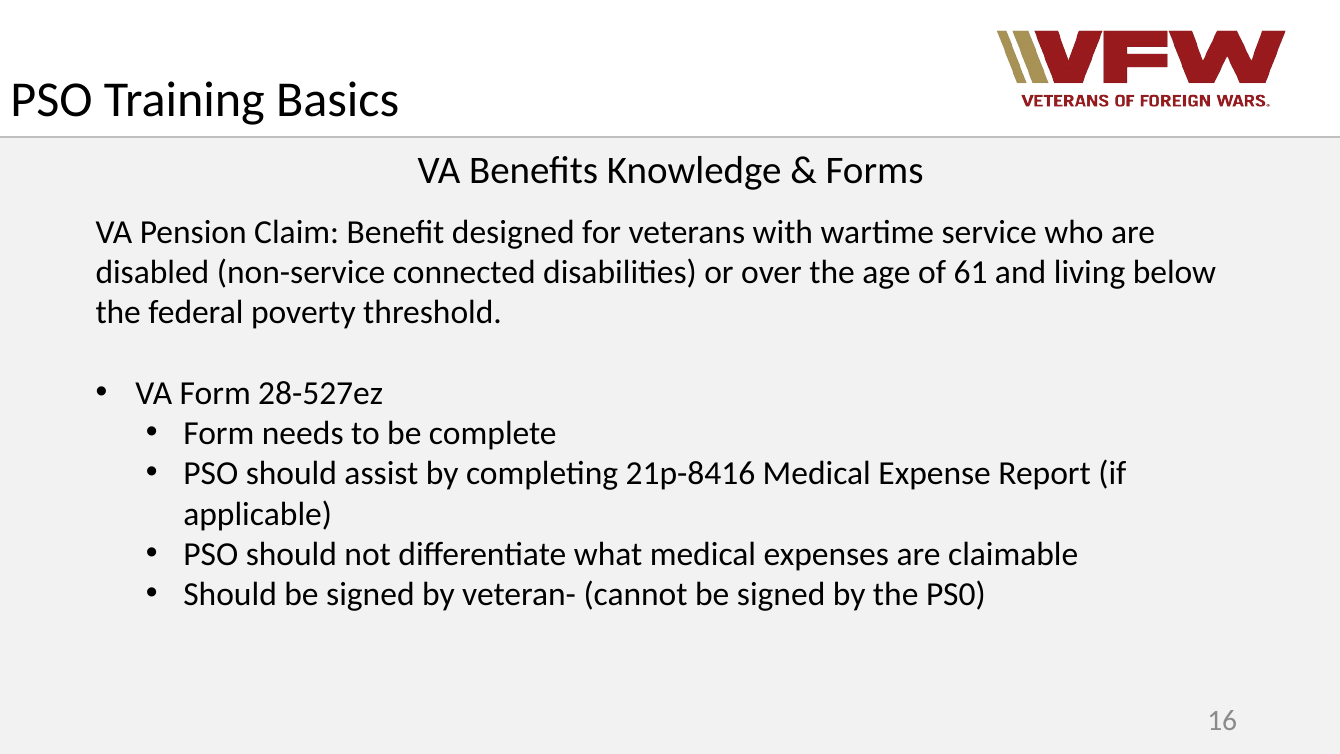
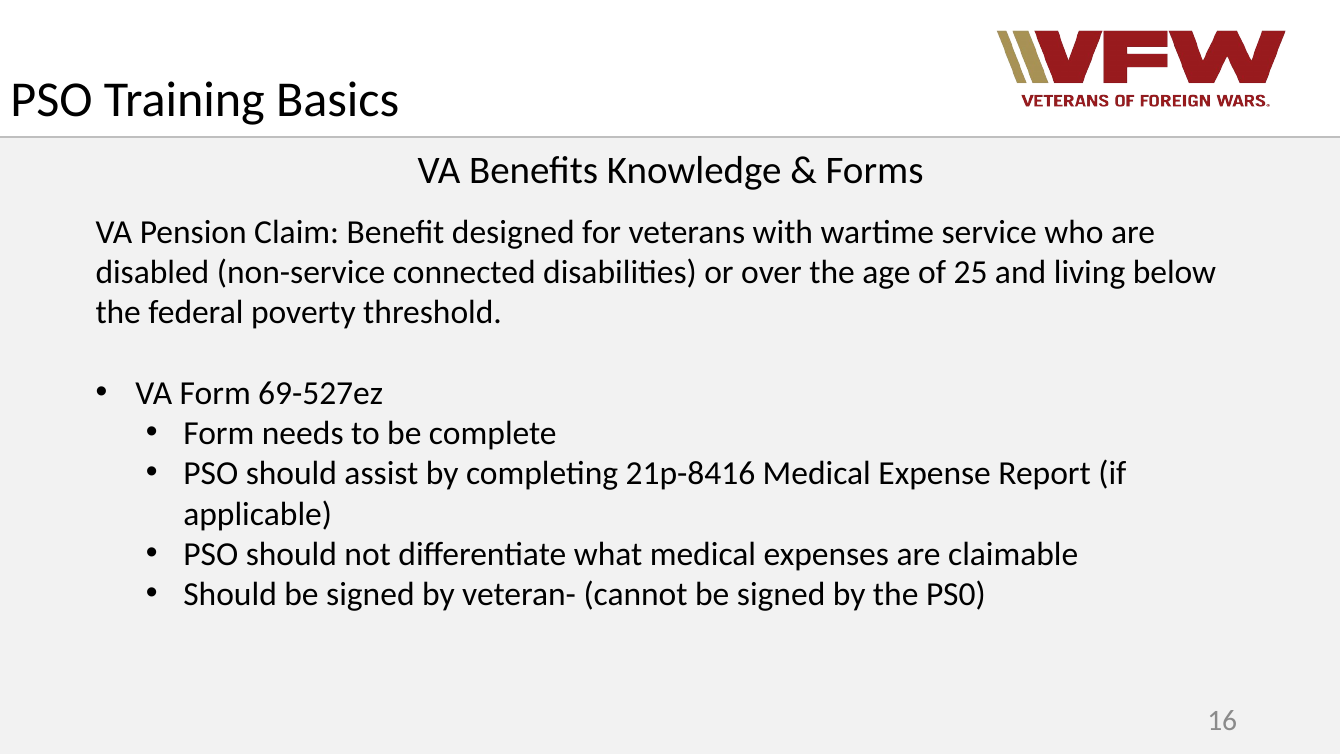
61: 61 -> 25
28-527ez: 28-527ez -> 69-527ez
